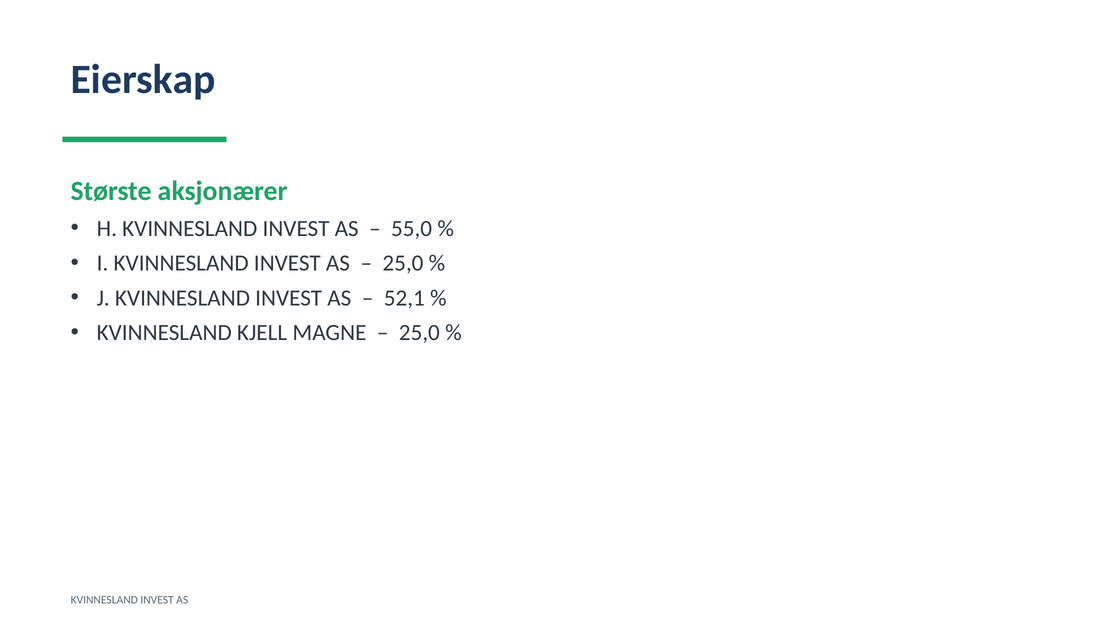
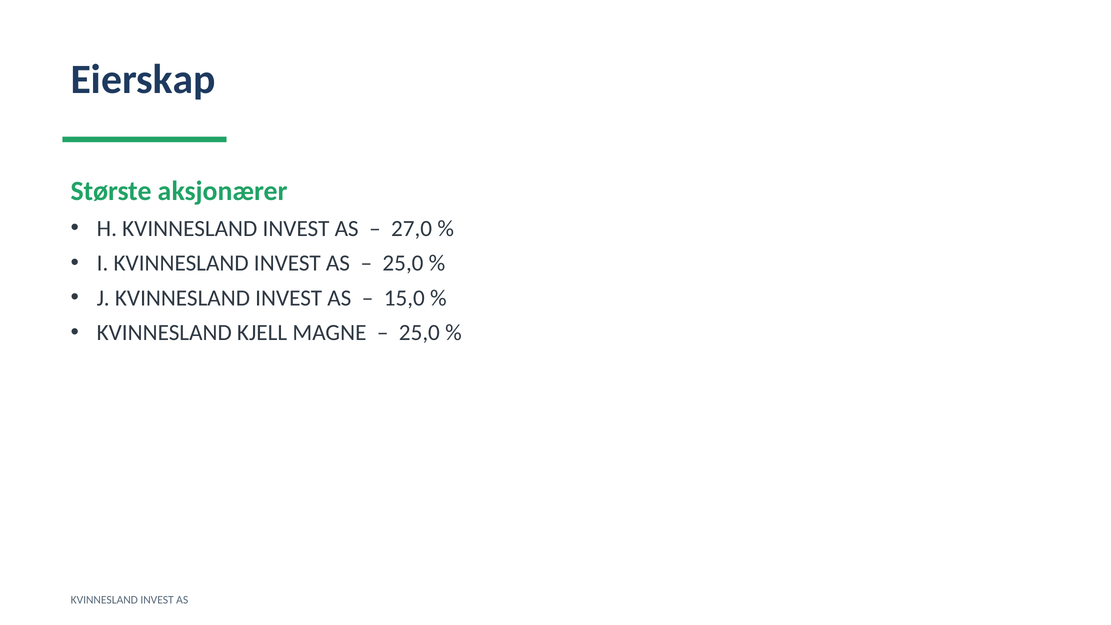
55,0: 55,0 -> 27,0
52,1: 52,1 -> 15,0
